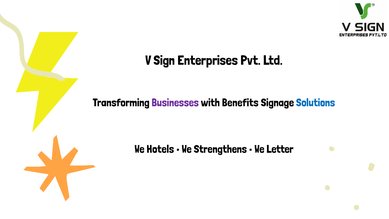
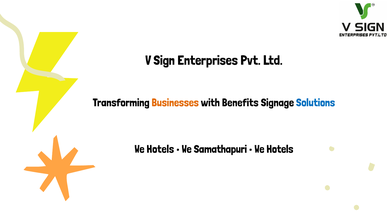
Businesses colour: purple -> orange
Strengthens: Strengthens -> Samathapuri
Letter at (280, 149): Letter -> Hotels
